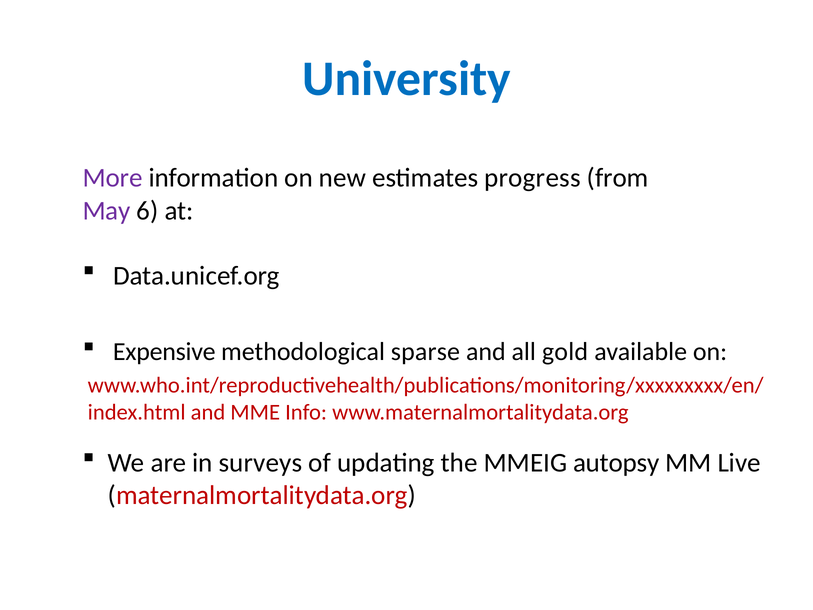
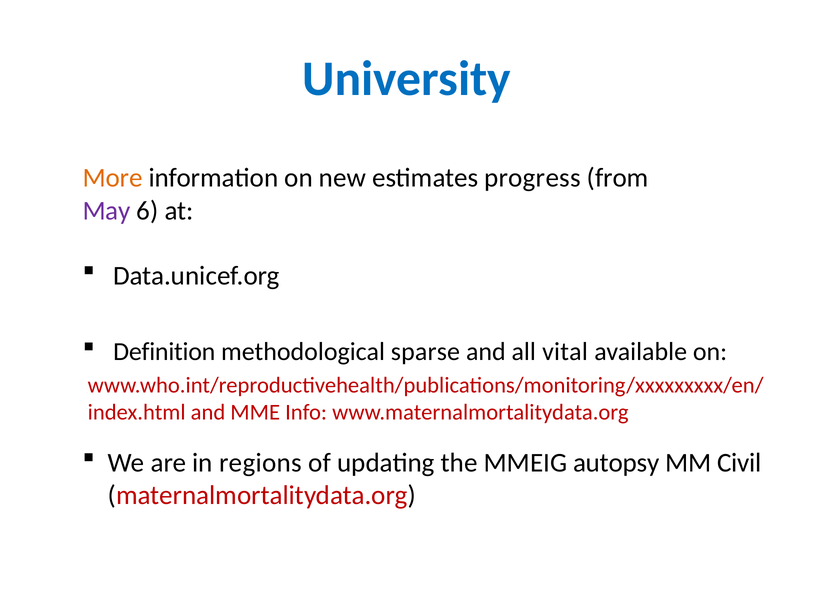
More colour: purple -> orange
Expensive: Expensive -> Definition
gold: gold -> vital
surveys: surveys -> regions
Live: Live -> Civil
